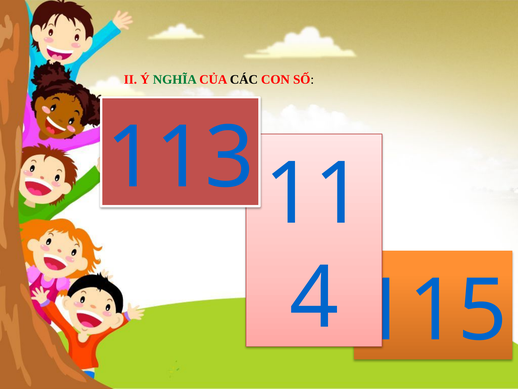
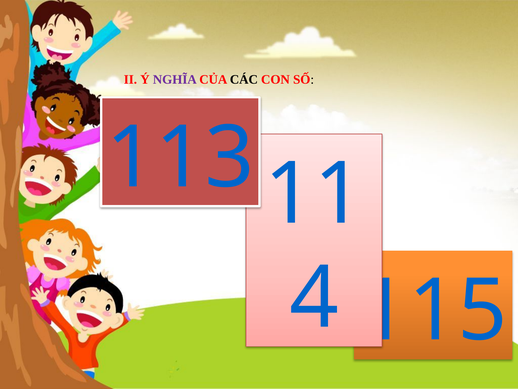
NGHĨA colour: green -> purple
